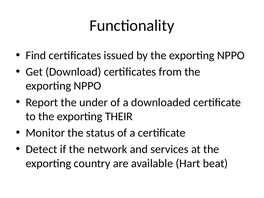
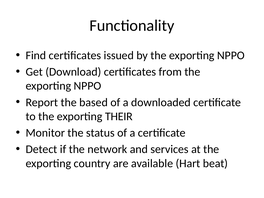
under: under -> based
